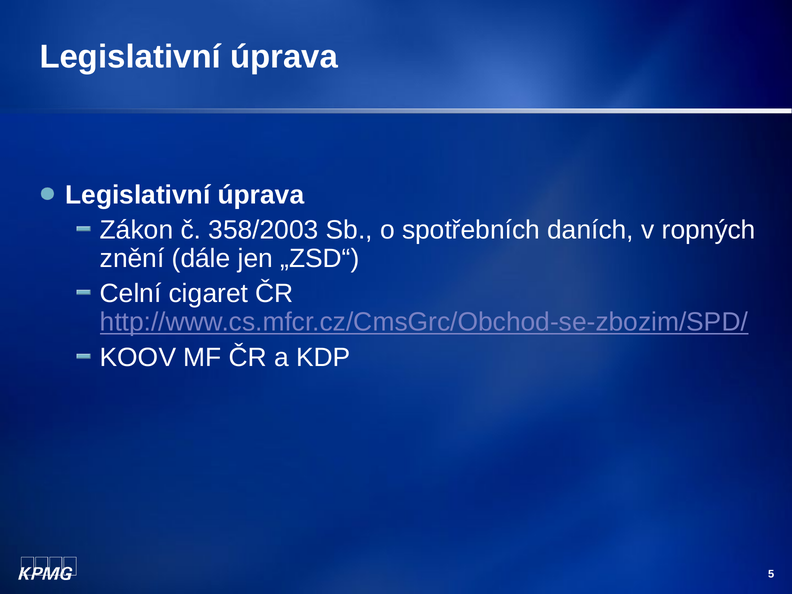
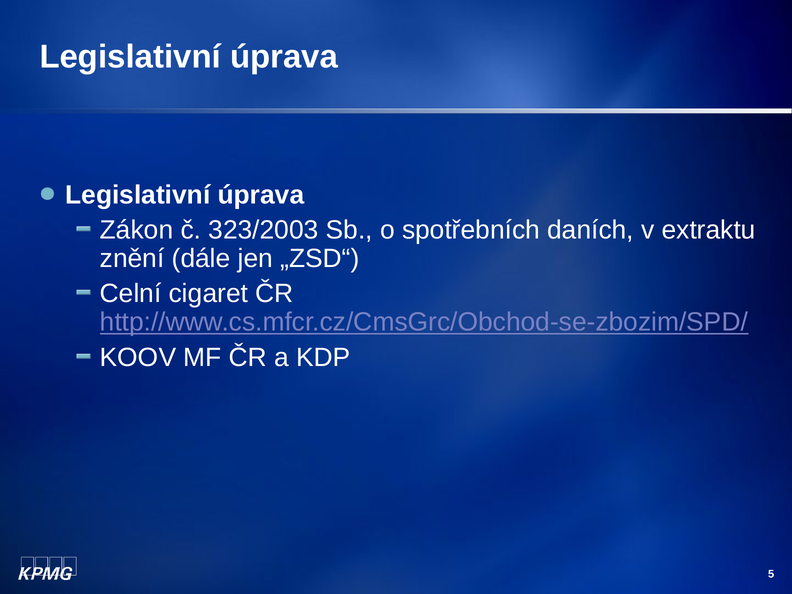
358/2003: 358/2003 -> 323/2003
ropných: ropných -> extraktu
